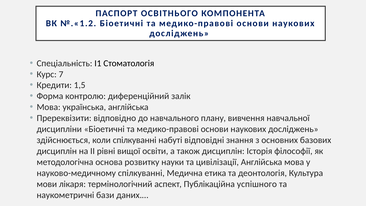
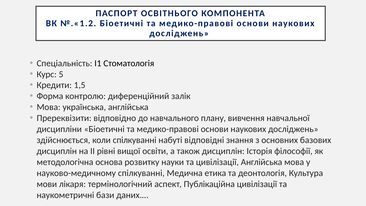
7: 7 -> 5
Публікаційна успішного: успішного -> цивілізації
